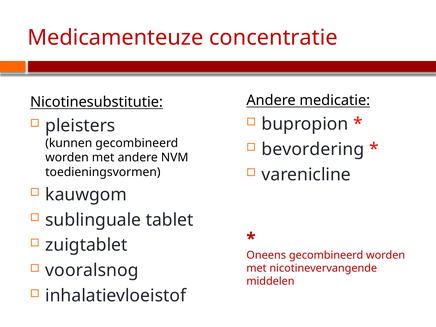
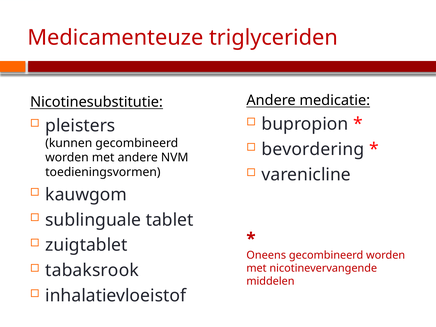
concentratie: concentratie -> triglyceriden
vooralsnog: vooralsnog -> tabaksrook
